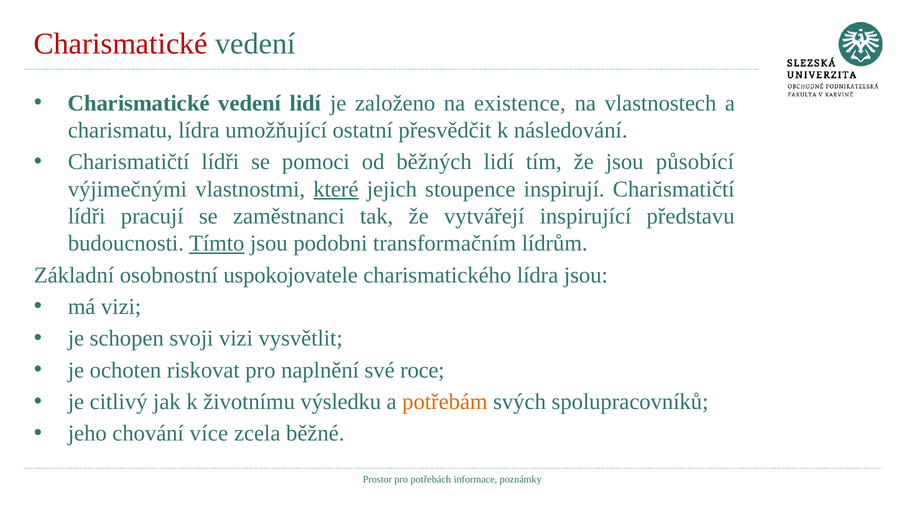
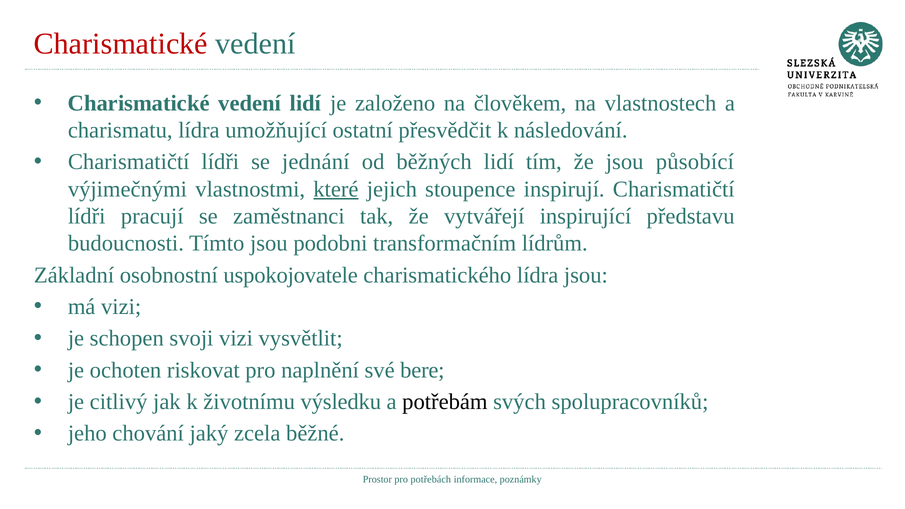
existence: existence -> člověkem
pomoci: pomoci -> jednání
Tímto underline: present -> none
roce: roce -> bere
potřebám colour: orange -> black
více: více -> jaký
